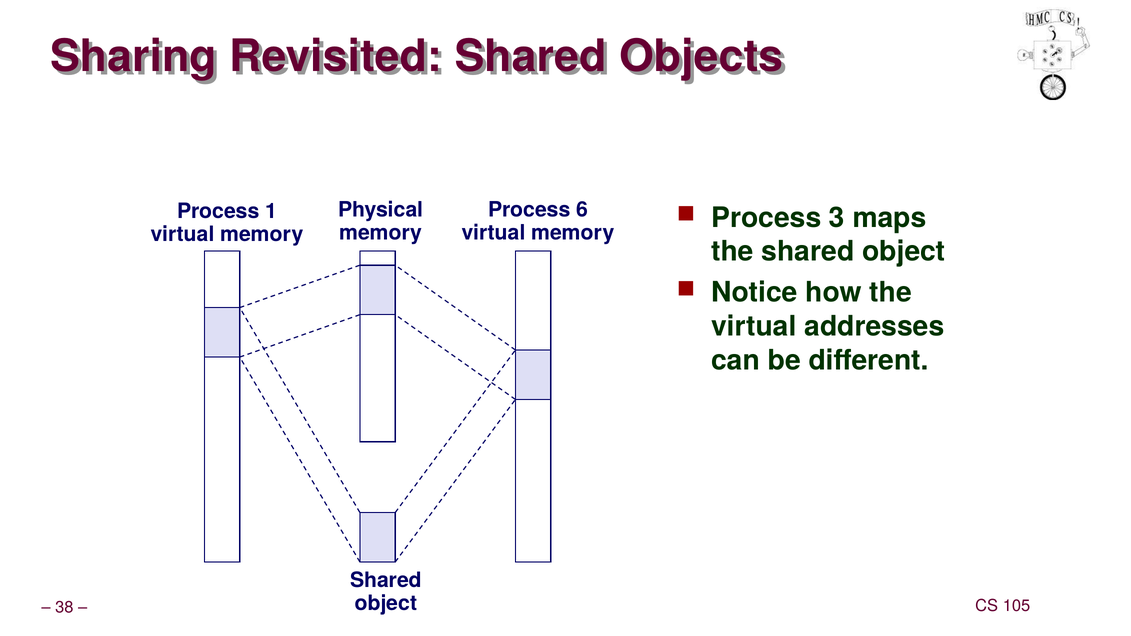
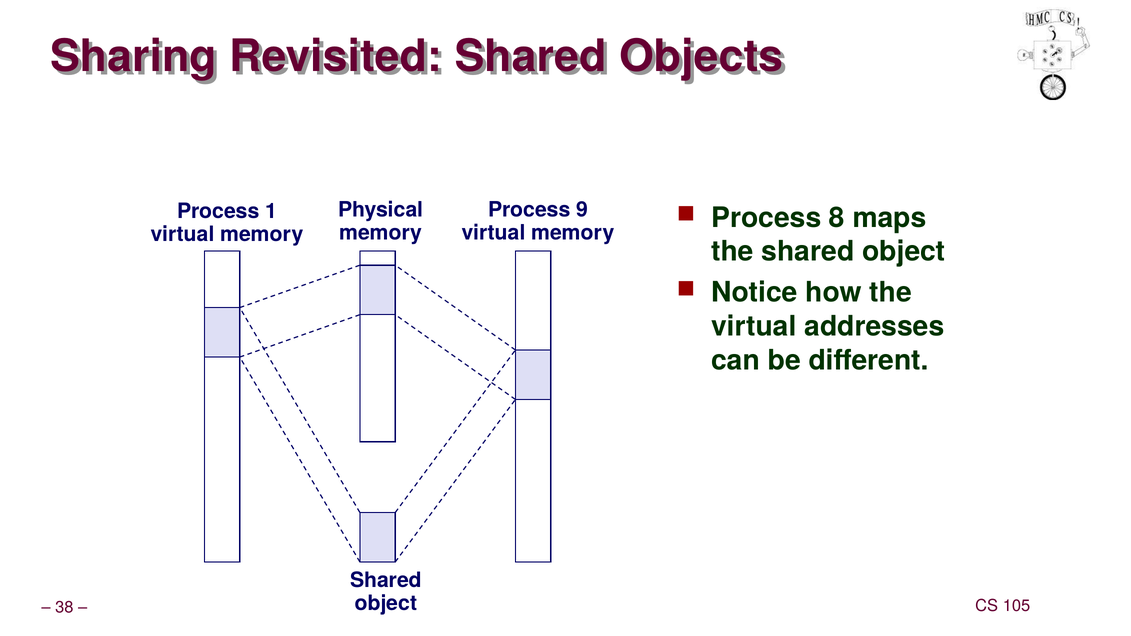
6: 6 -> 9
3: 3 -> 8
